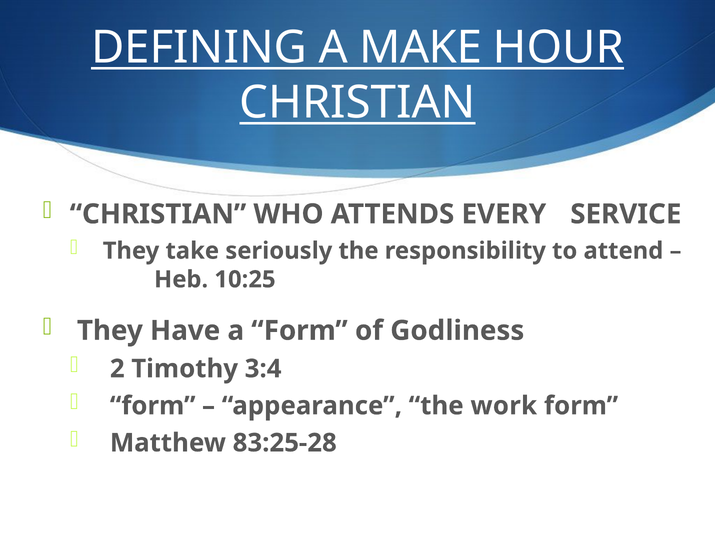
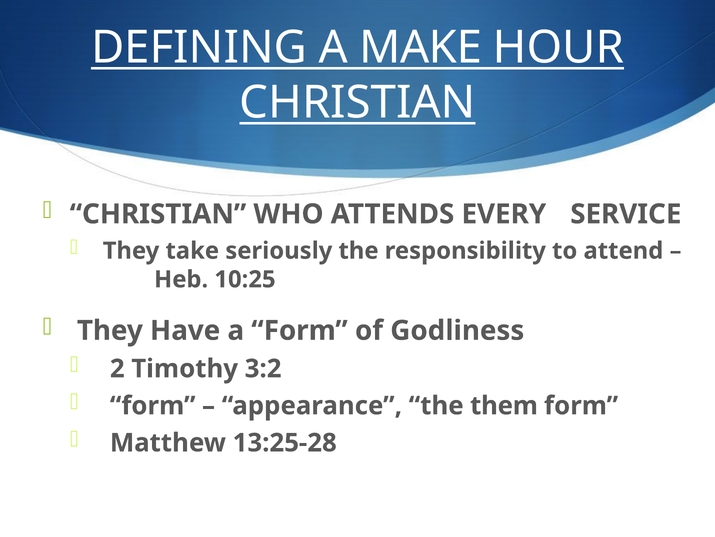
3:4: 3:4 -> 3:2
work: work -> them
83:25-28: 83:25-28 -> 13:25-28
